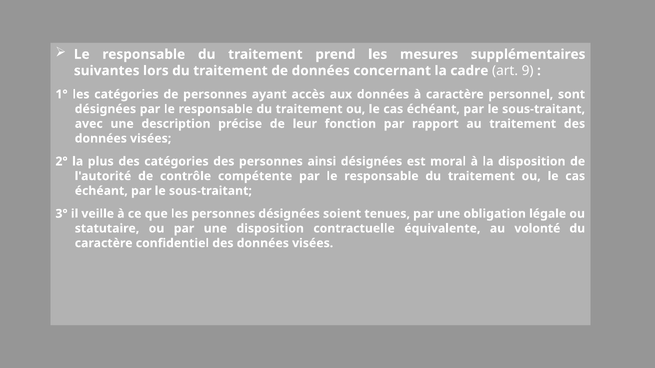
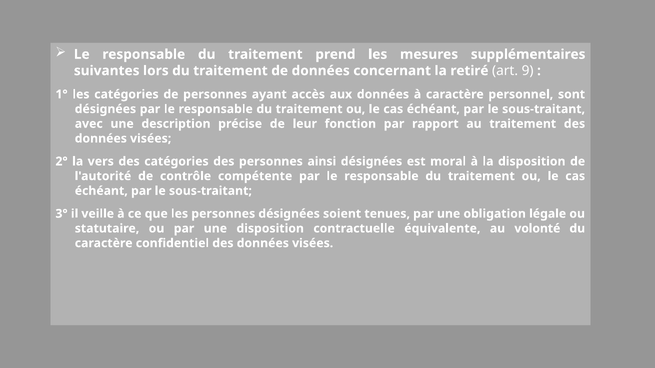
cadre: cadre -> retiré
plus: plus -> vers
